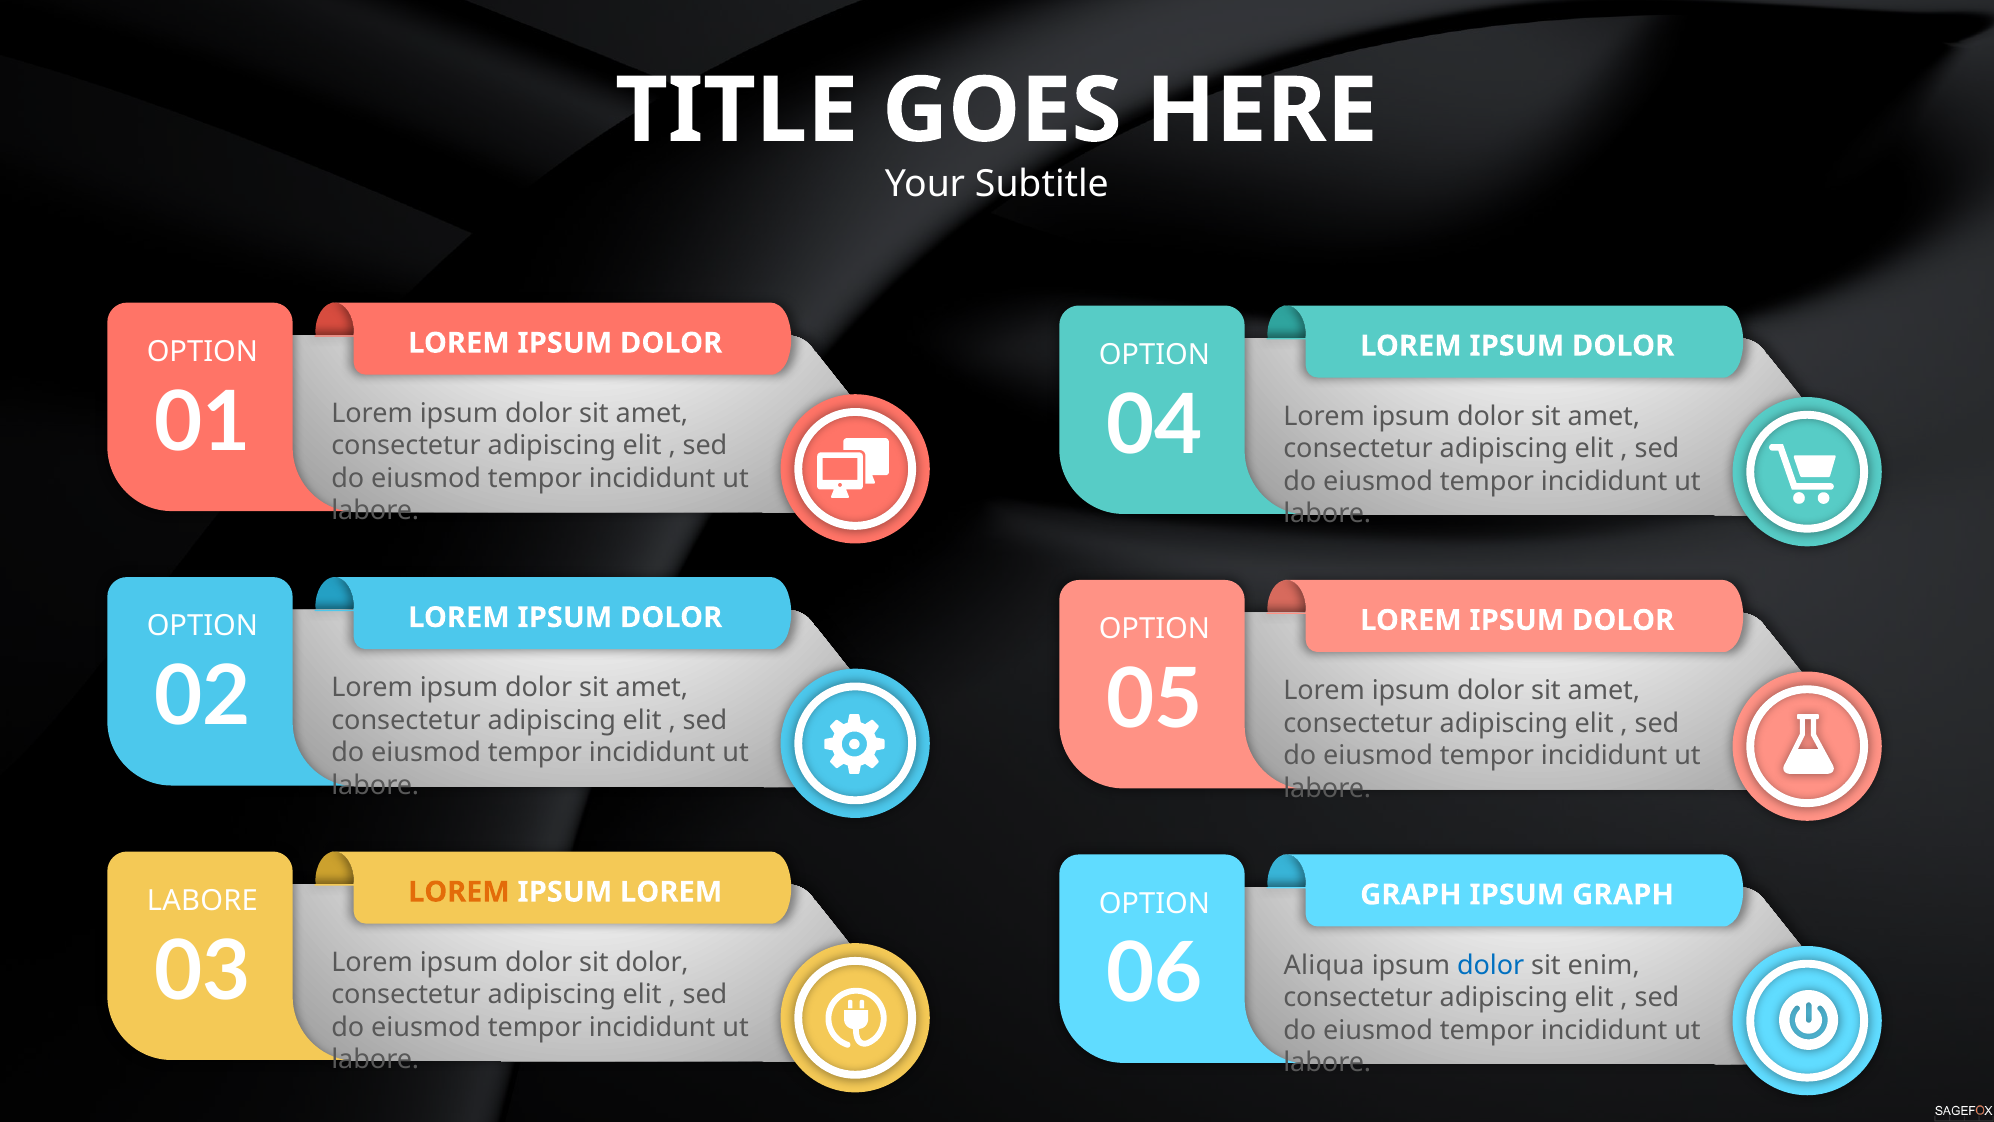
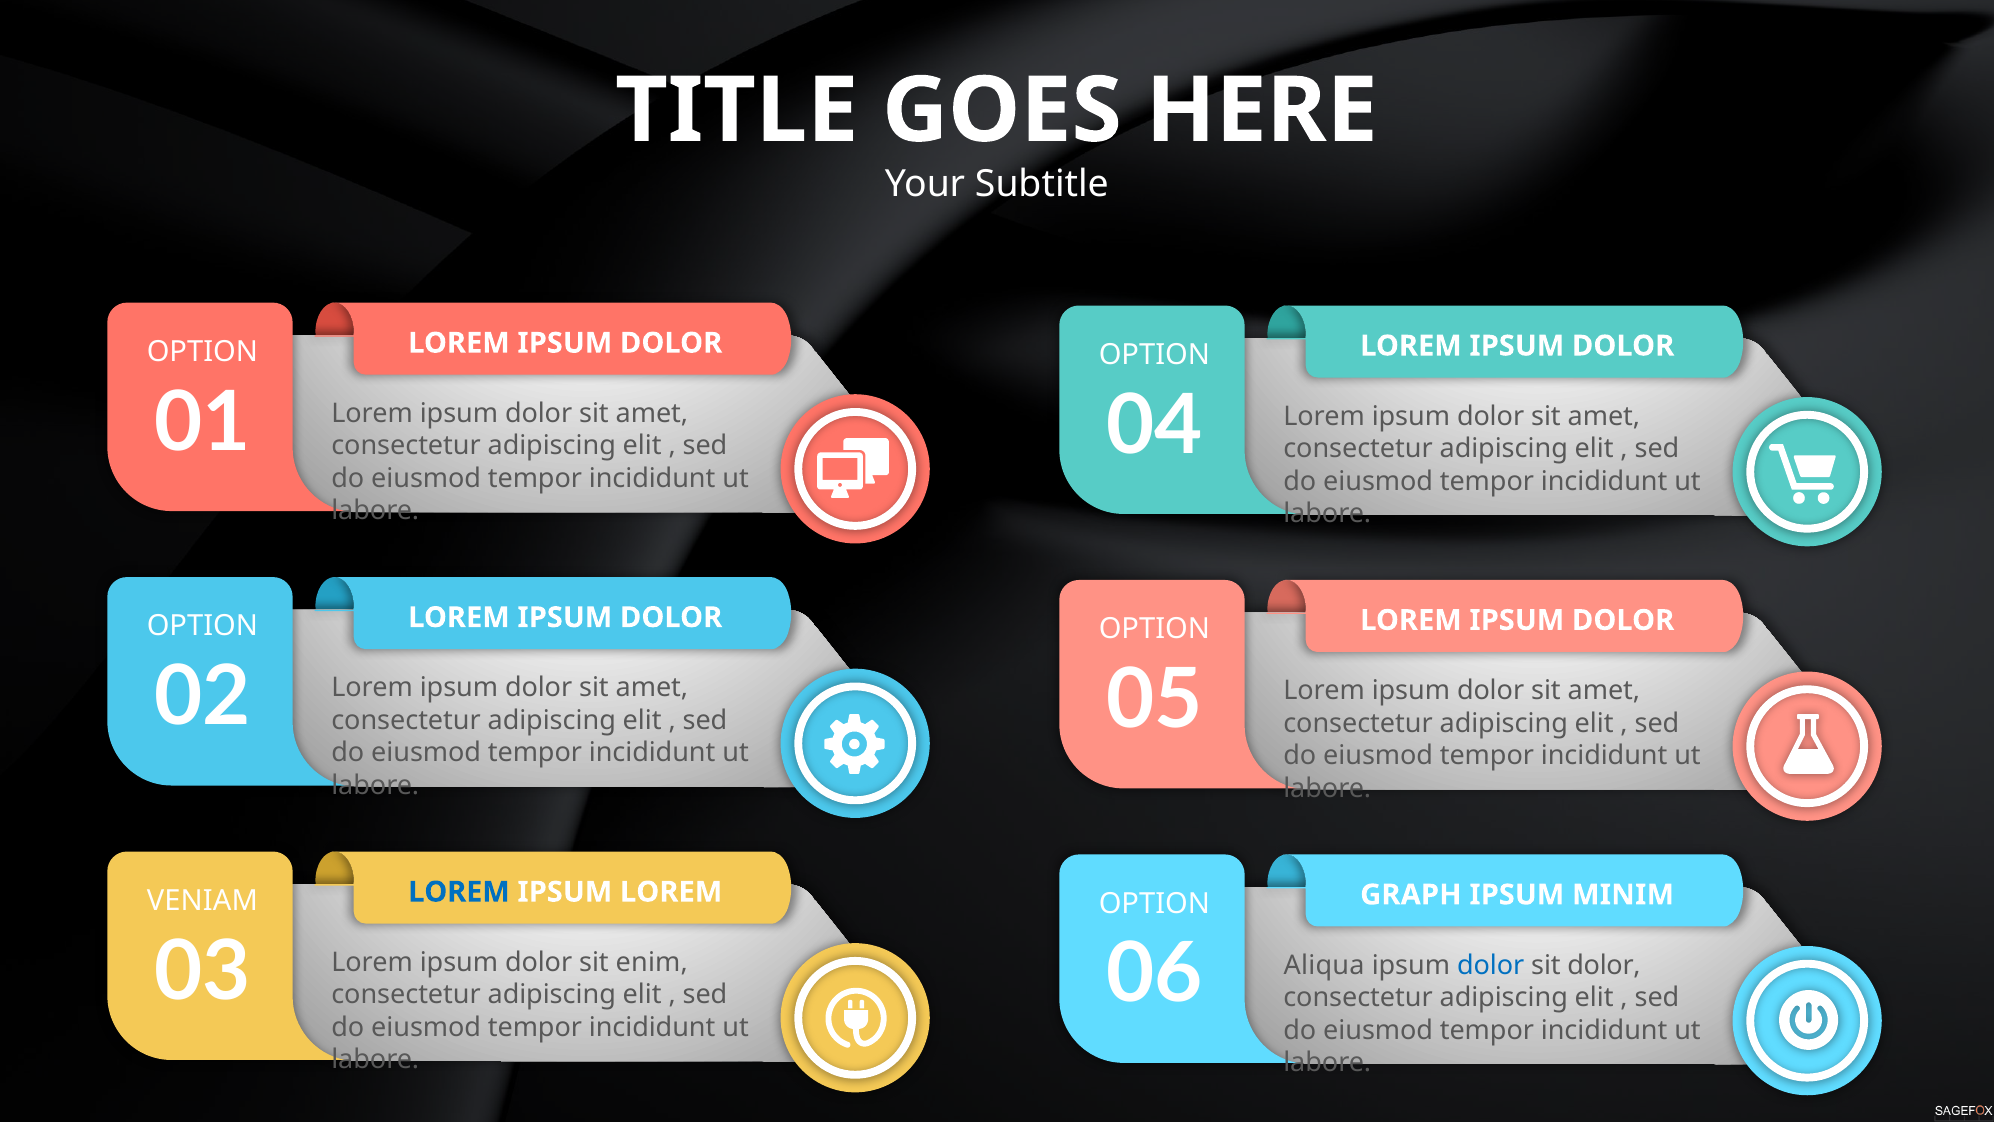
LOREM at (459, 892) colour: orange -> blue
IPSUM GRAPH: GRAPH -> MINIM
LABORE at (202, 900): LABORE -> VENIAM
sit dolor: dolor -> enim
sit enim: enim -> dolor
